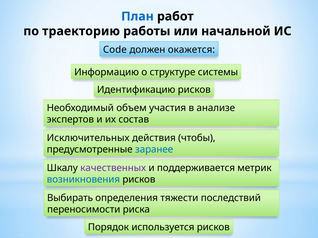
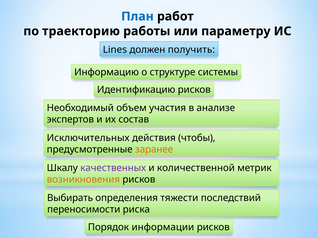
начальной: начальной -> параметру
Code: Code -> Lines
окажется: окажется -> получить
заранее colour: blue -> orange
поддерживается: поддерживается -> количественной
возникновения colour: blue -> orange
используется: используется -> информации
